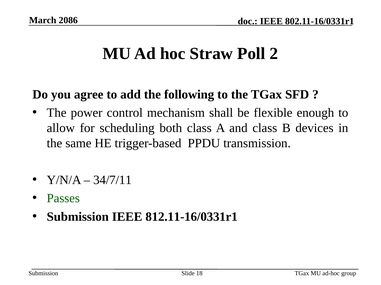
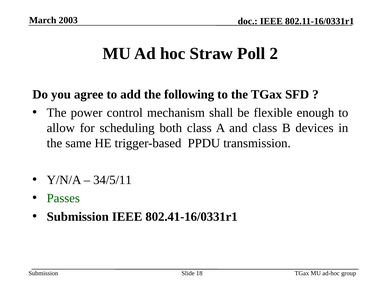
2086: 2086 -> 2003
34/7/11: 34/7/11 -> 34/5/11
812.11-16/0331r1: 812.11-16/0331r1 -> 802.41-16/0331r1
